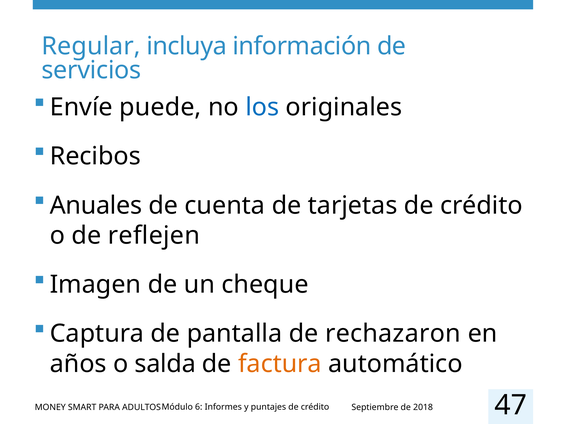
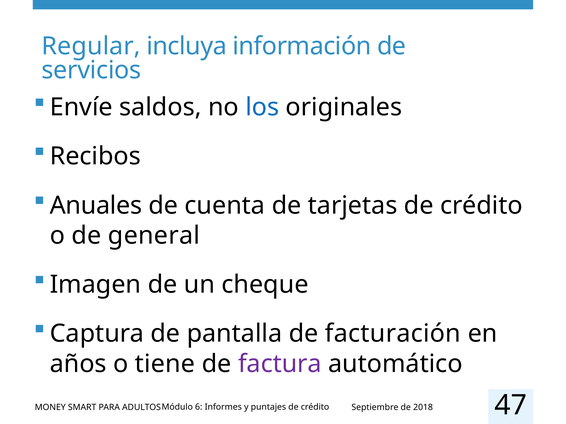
puede: puede -> saldos
reflejen: reflejen -> general
rechazaron: rechazaron -> facturación
salda: salda -> tiene
factura colour: orange -> purple
